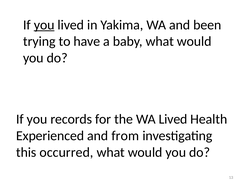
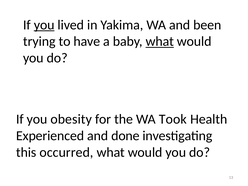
what at (160, 41) underline: none -> present
records: records -> obesity
WA Lived: Lived -> Took
from: from -> done
